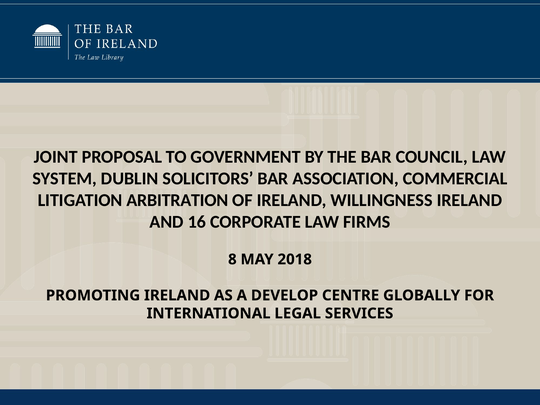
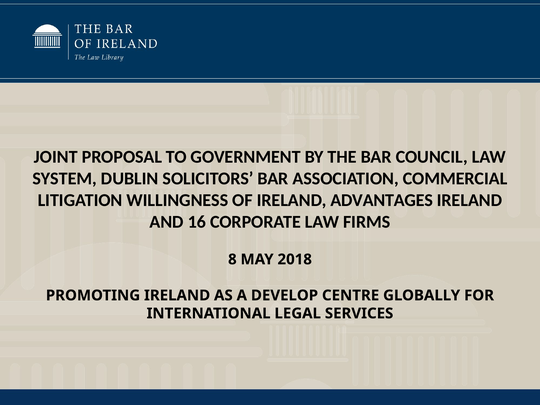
ARBITRATION: ARBITRATION -> WILLINGNESS
WILLINGNESS: WILLINGNESS -> ADVANTAGES
